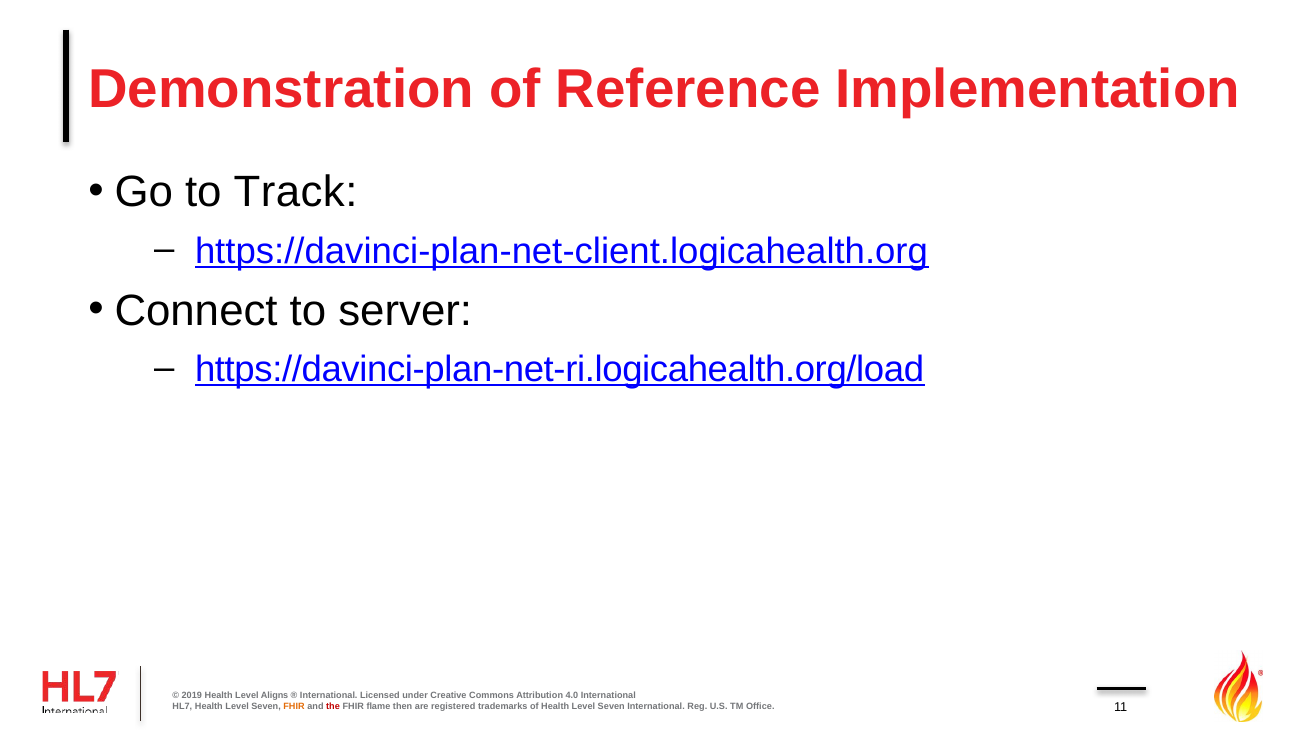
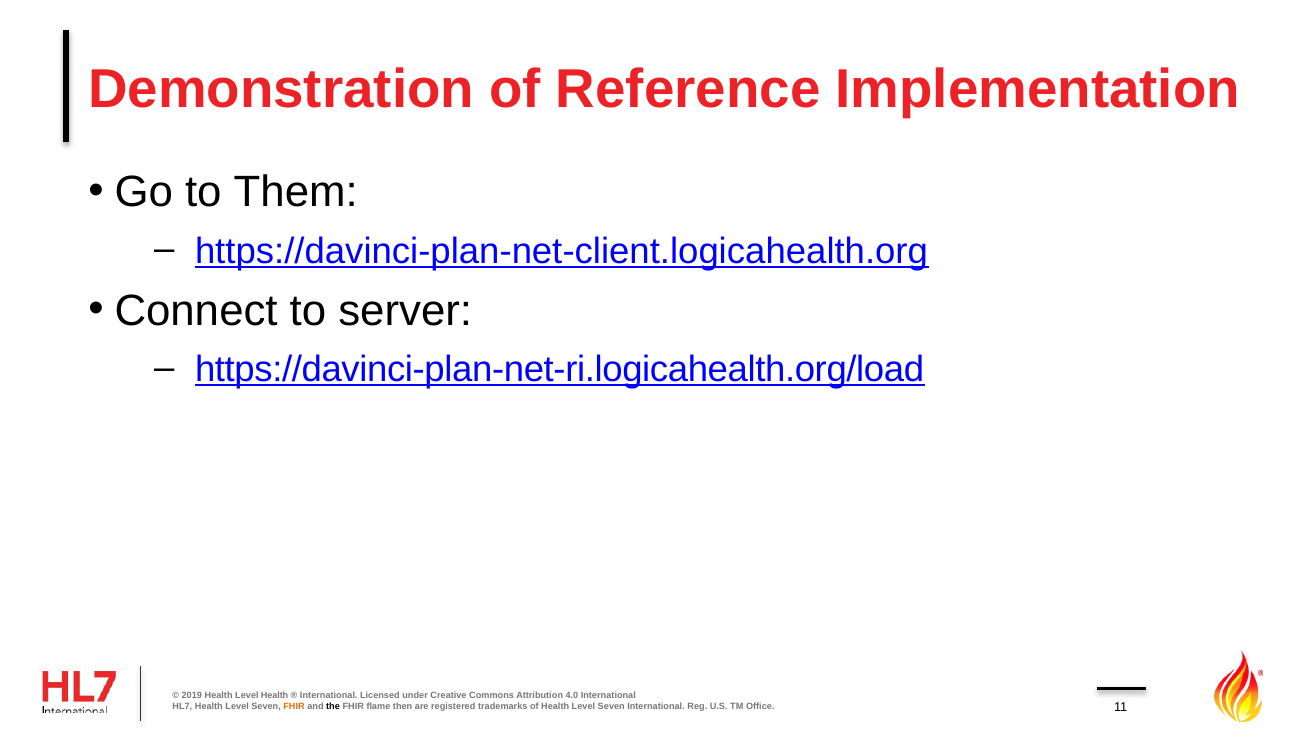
Track: Track -> Them
Level Aligns: Aligns -> Health
the colour: red -> black
